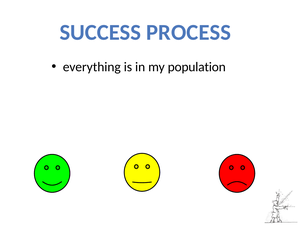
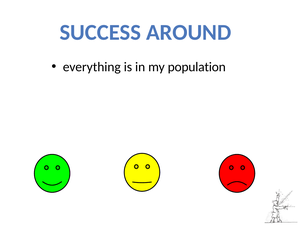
PROCESS: PROCESS -> AROUND
